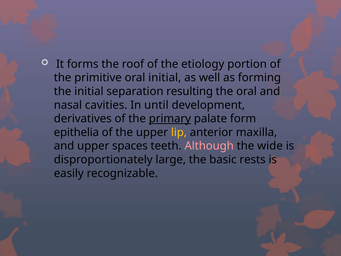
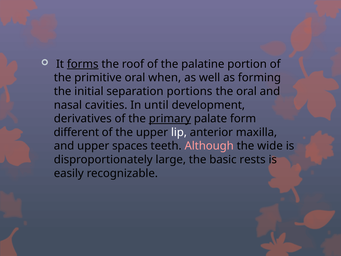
forms underline: none -> present
etiology: etiology -> palatine
oral initial: initial -> when
resulting: resulting -> portions
epithelia: epithelia -> different
lip colour: yellow -> white
